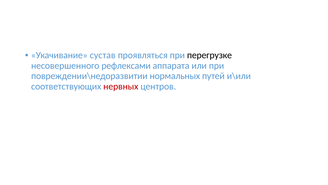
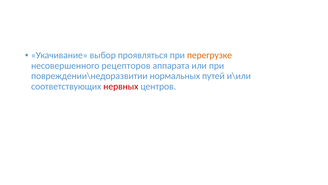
сустав: сустав -> выбор
перегрузке colour: black -> orange
рефлексами: рефлексами -> рецепторов
